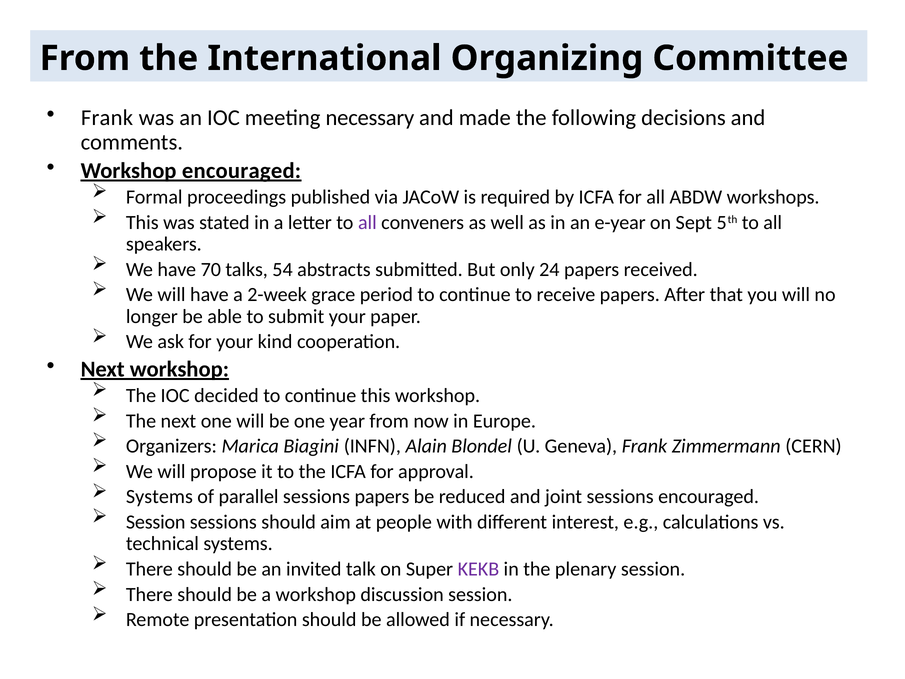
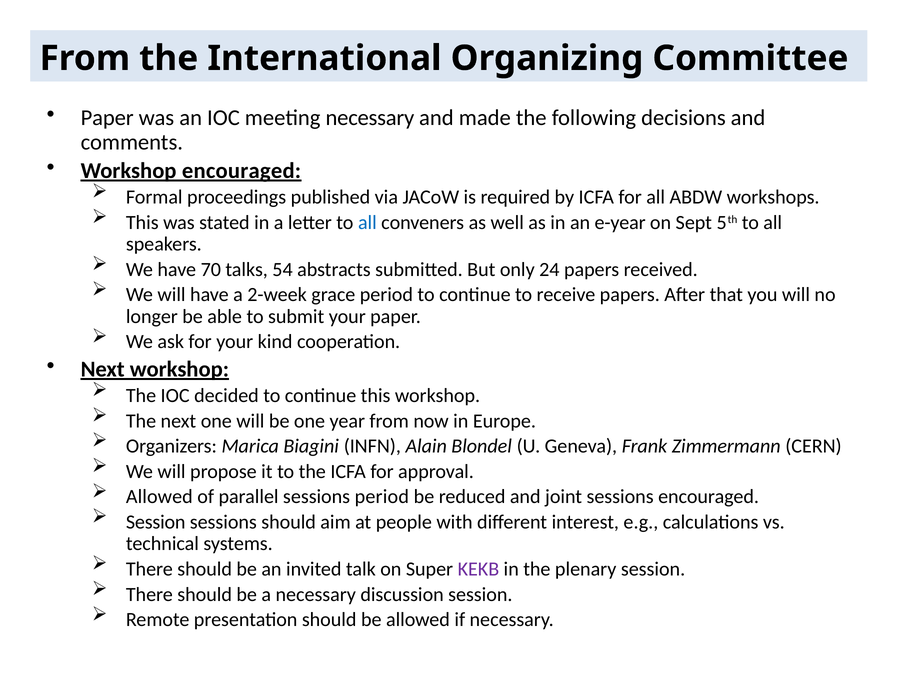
Frank at (107, 118): Frank -> Paper
all at (367, 222) colour: purple -> blue
Systems at (159, 497): Systems -> Allowed
sessions papers: papers -> period
a workshop: workshop -> necessary
